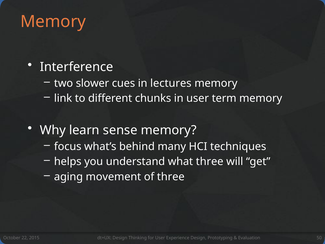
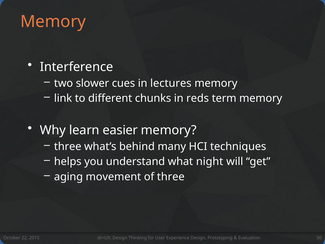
in user: user -> reds
sense: sense -> easier
focus at (68, 146): focus -> three
what three: three -> night
